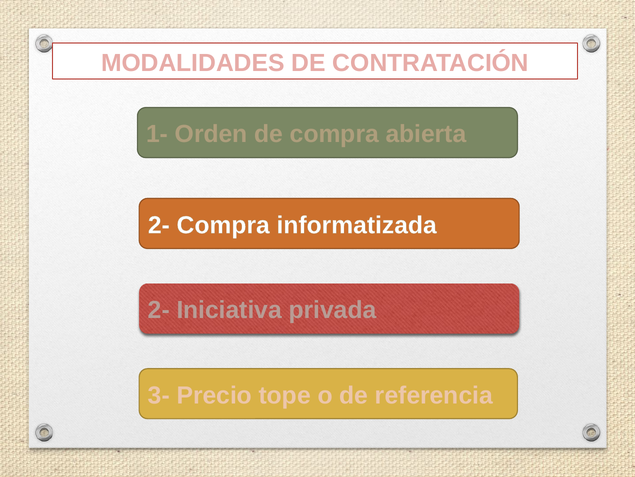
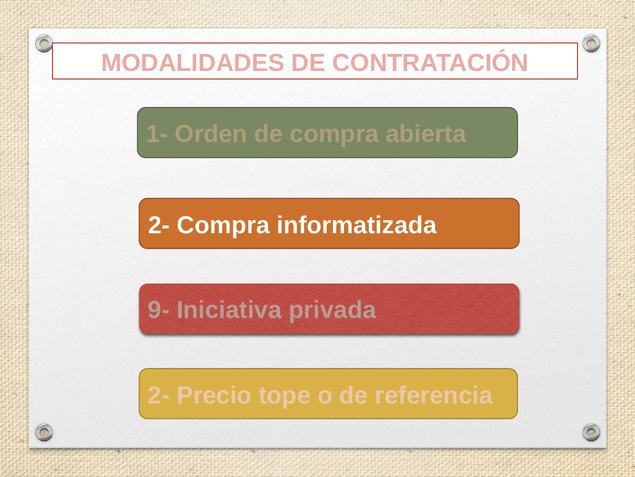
2- at (159, 310): 2- -> 9-
3- at (159, 395): 3- -> 2-
